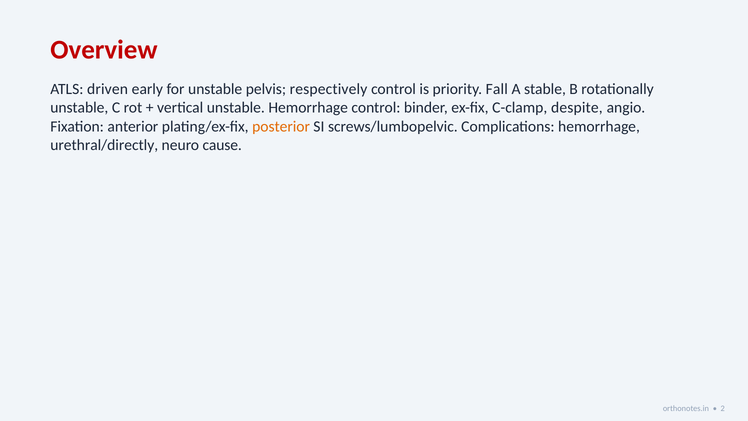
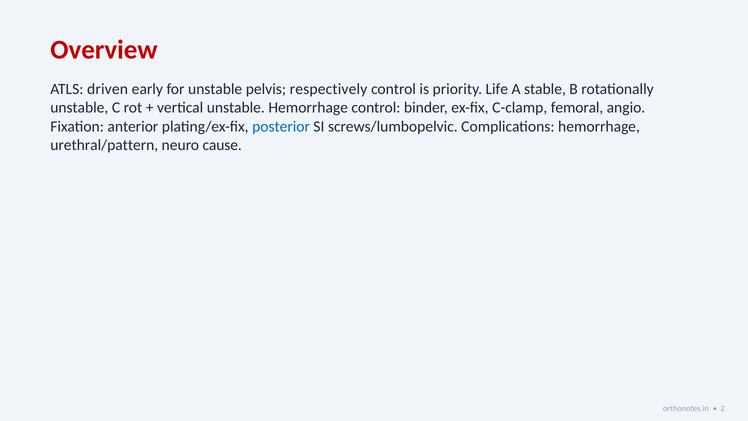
Fall: Fall -> Life
despite: despite -> femoral
posterior colour: orange -> blue
urethral/directly: urethral/directly -> urethral/pattern
